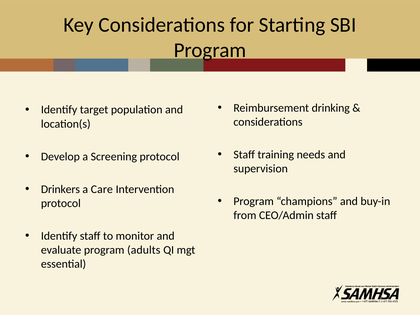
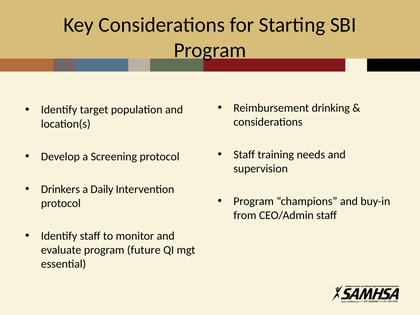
Care: Care -> Daily
adults: adults -> future
